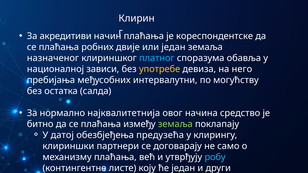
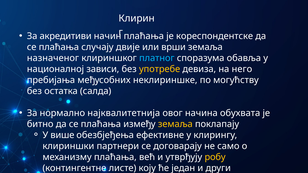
робних: робних -> случају
или један: један -> врши
интервалутни: интервалутни -> неклириншке
средство: средство -> обухвата
земаља at (175, 124) colour: light green -> yellow
датој: датој -> више
предузећа: предузећа -> ефективне
робу colour: light blue -> yellow
